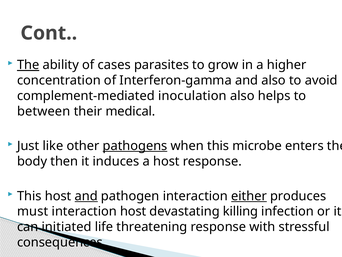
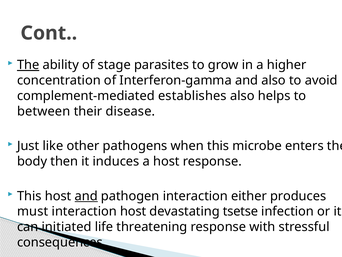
cases: cases -> stage
inoculation: inoculation -> establishes
medical: medical -> disease
pathogens underline: present -> none
either underline: present -> none
killing: killing -> tsetse
